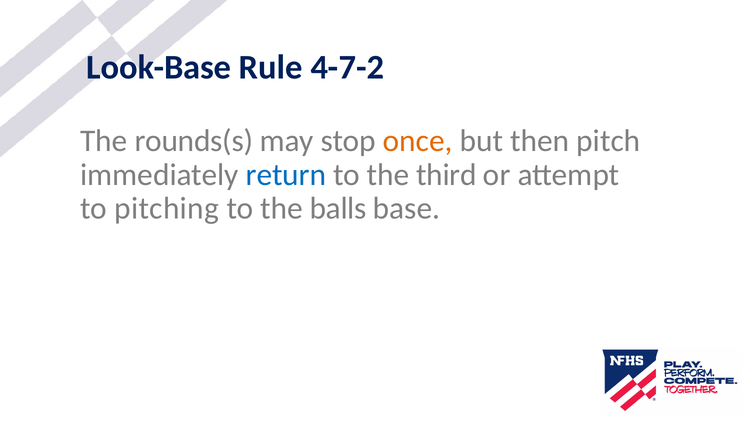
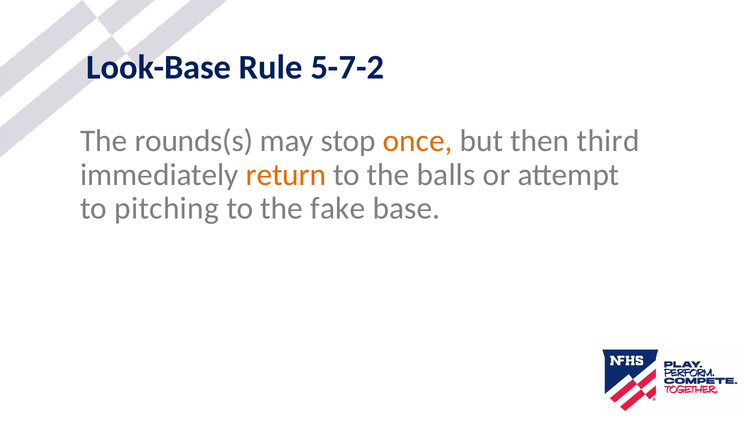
4-7-2: 4-7-2 -> 5-7-2
pitch: pitch -> third
return colour: blue -> orange
third: third -> balls
balls: balls -> fake
